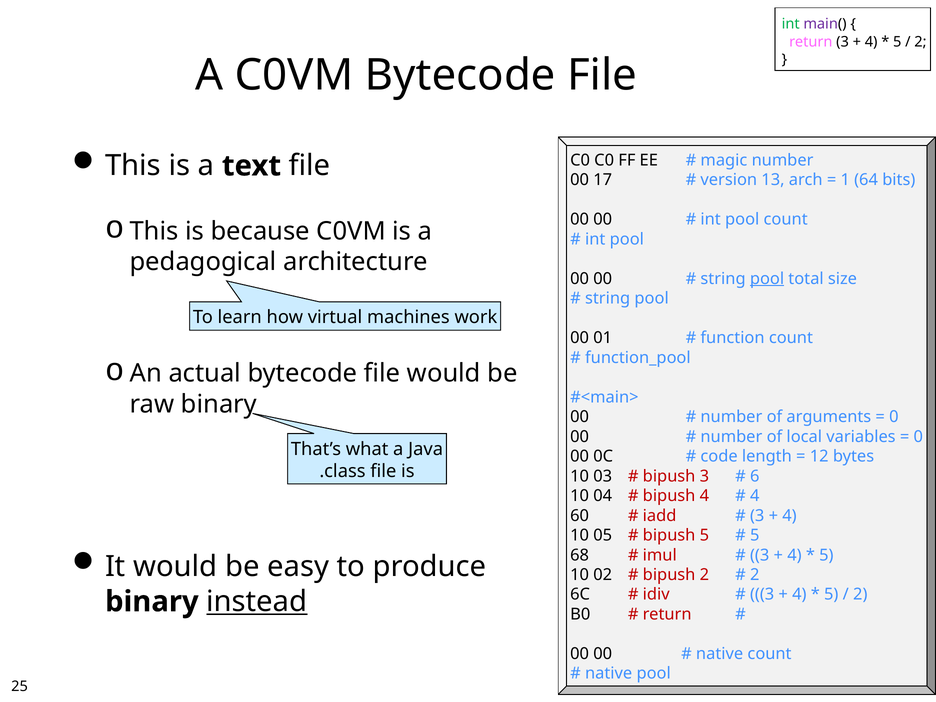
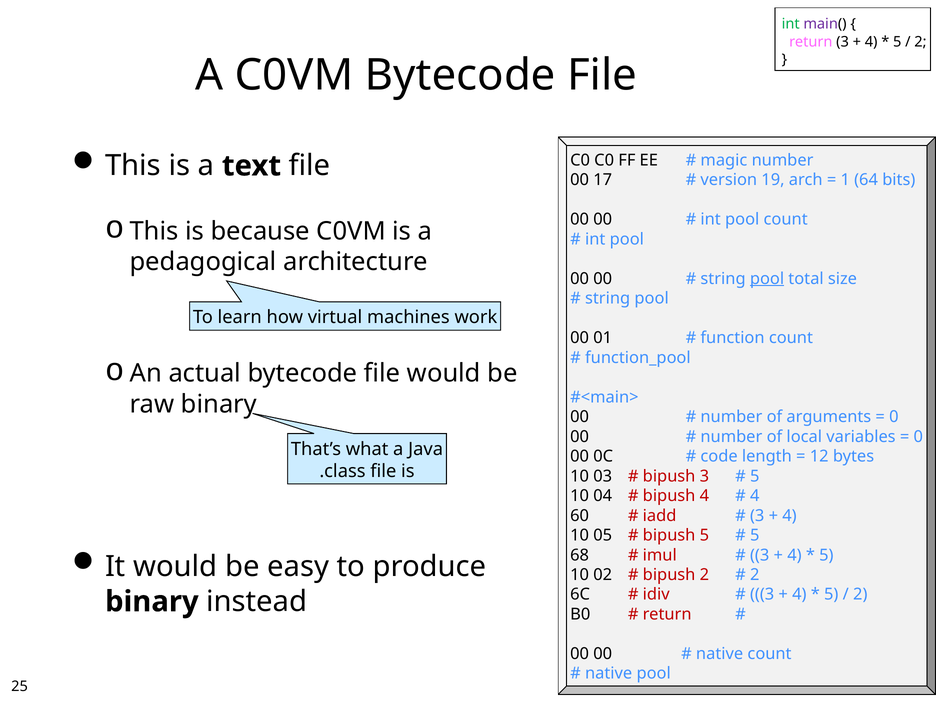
13: 13 -> 19
6 at (755, 476): 6 -> 5
instead underline: present -> none
